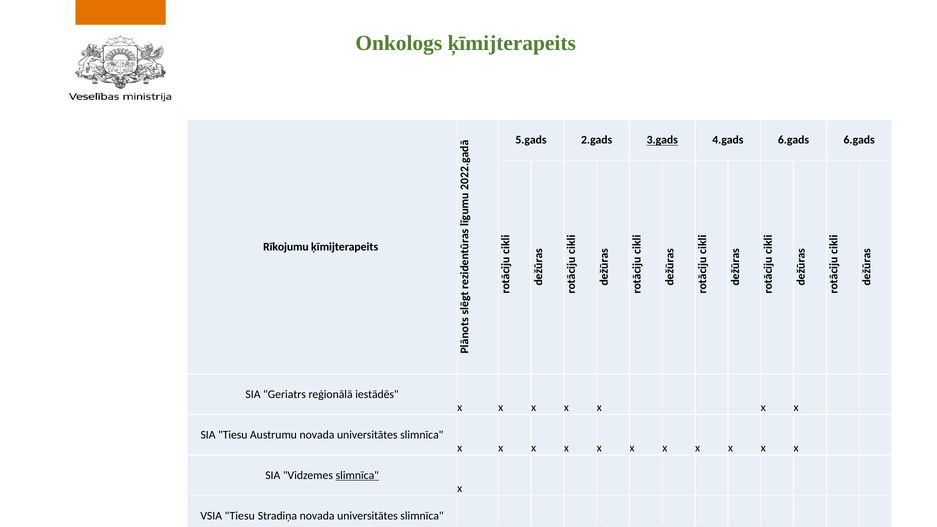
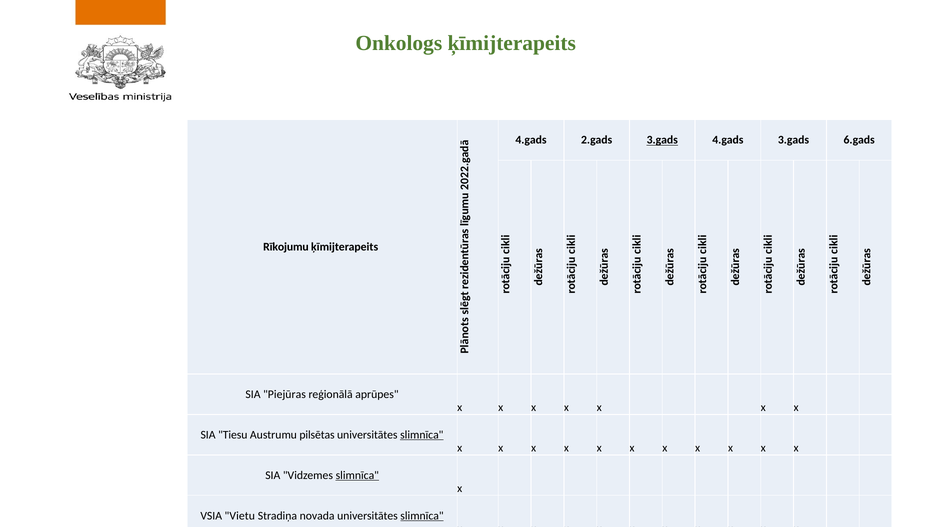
5.gads at (531, 140): 5.gads -> 4.gads
4.gads 6.gads: 6.gads -> 3.gads
Geriatrs: Geriatrs -> Piejūras
iestādēs: iestādēs -> aprūpes
Austrumu novada: novada -> pilsētas
slimnīca at (422, 435) underline: none -> present
VSIA Tiesu: Tiesu -> Vietu
slimnīca at (422, 516) underline: none -> present
